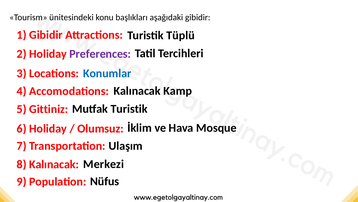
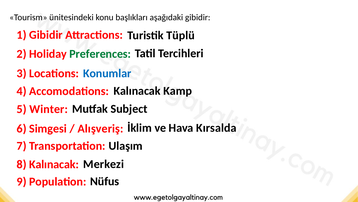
Preferences colour: purple -> green
Mutfak Turistik: Turistik -> Subject
Gittiniz: Gittiniz -> Winter
Mosque: Mosque -> Kırsalda
6 Holiday: Holiday -> Simgesi
Olumsuz: Olumsuz -> Alışveriş
